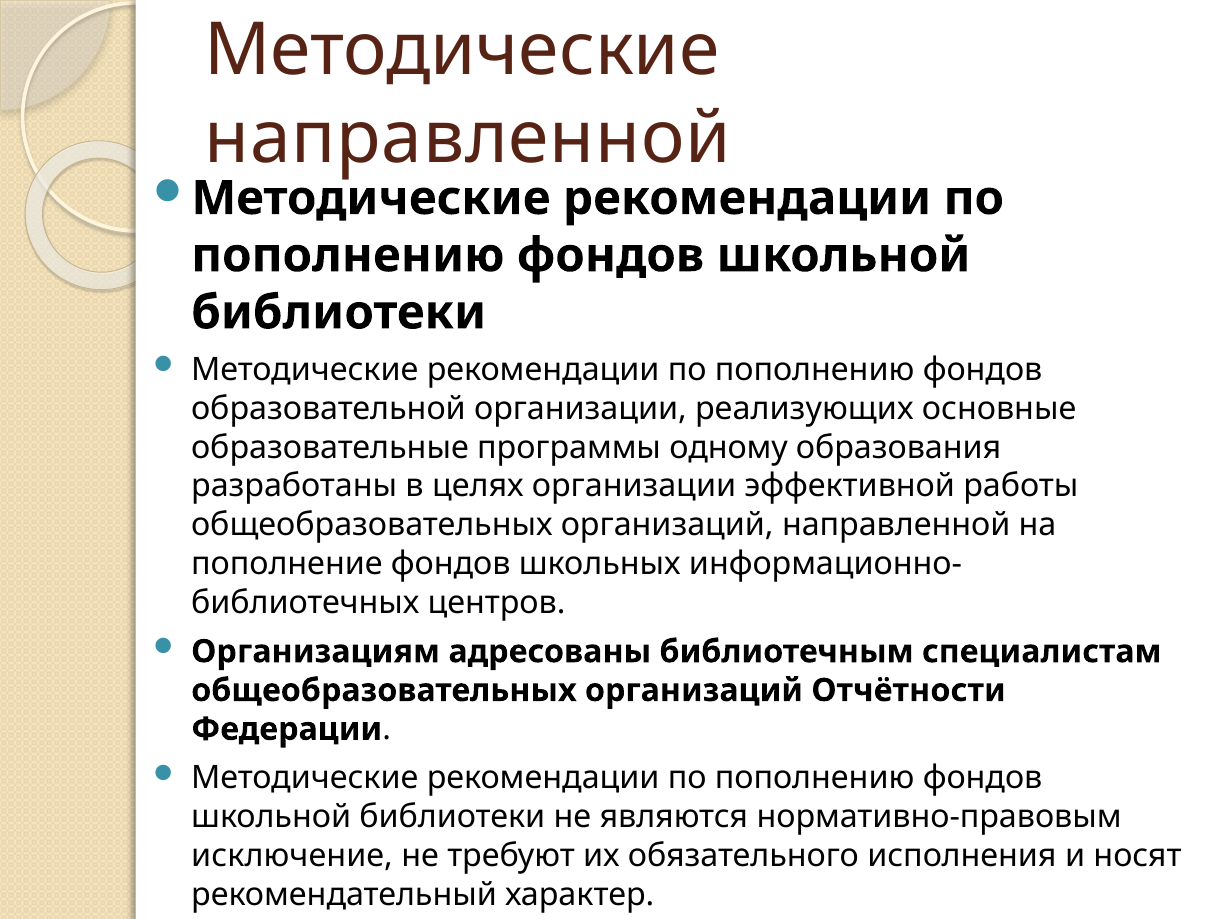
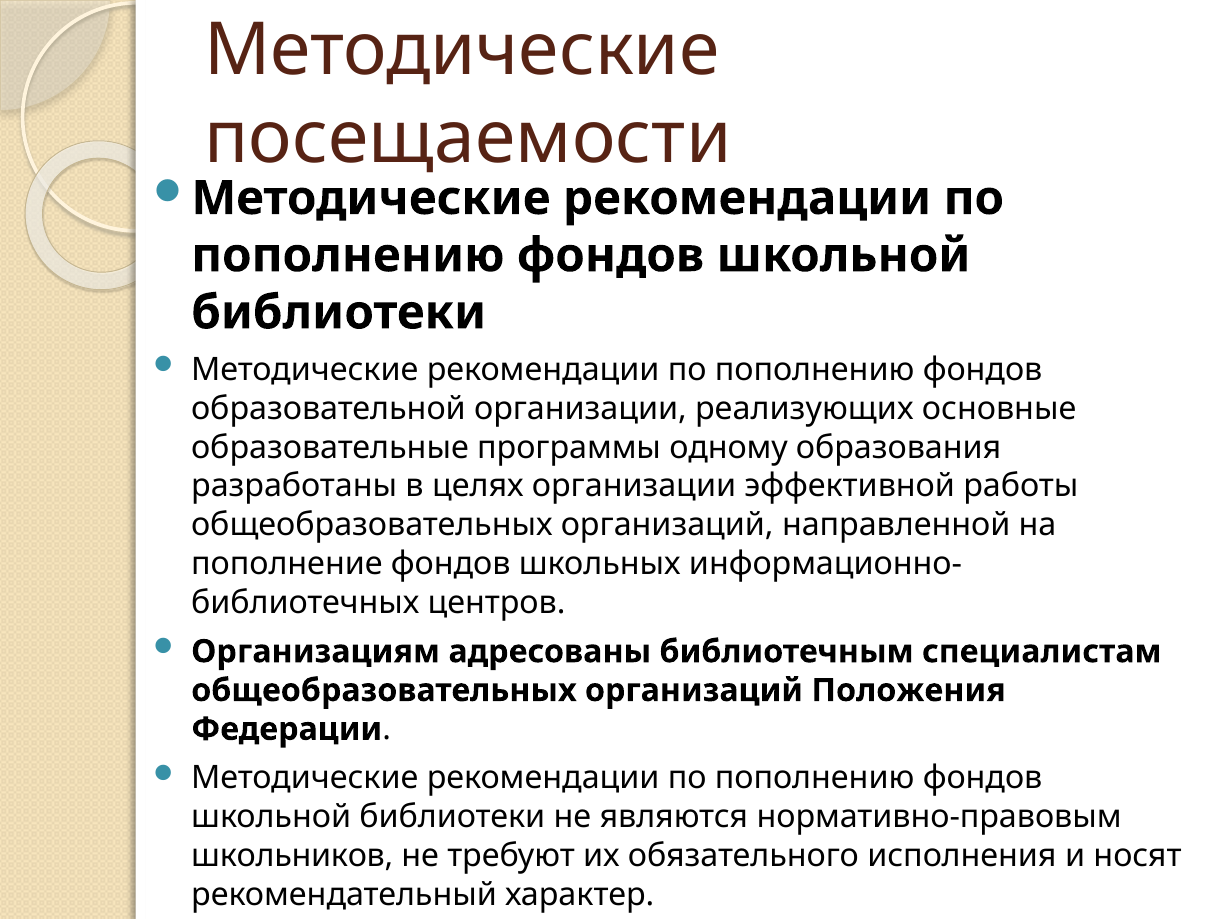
направленной at (468, 138): направленной -> посещаемости
Отчётности: Отчётности -> Положения
исключение: исключение -> школьников
